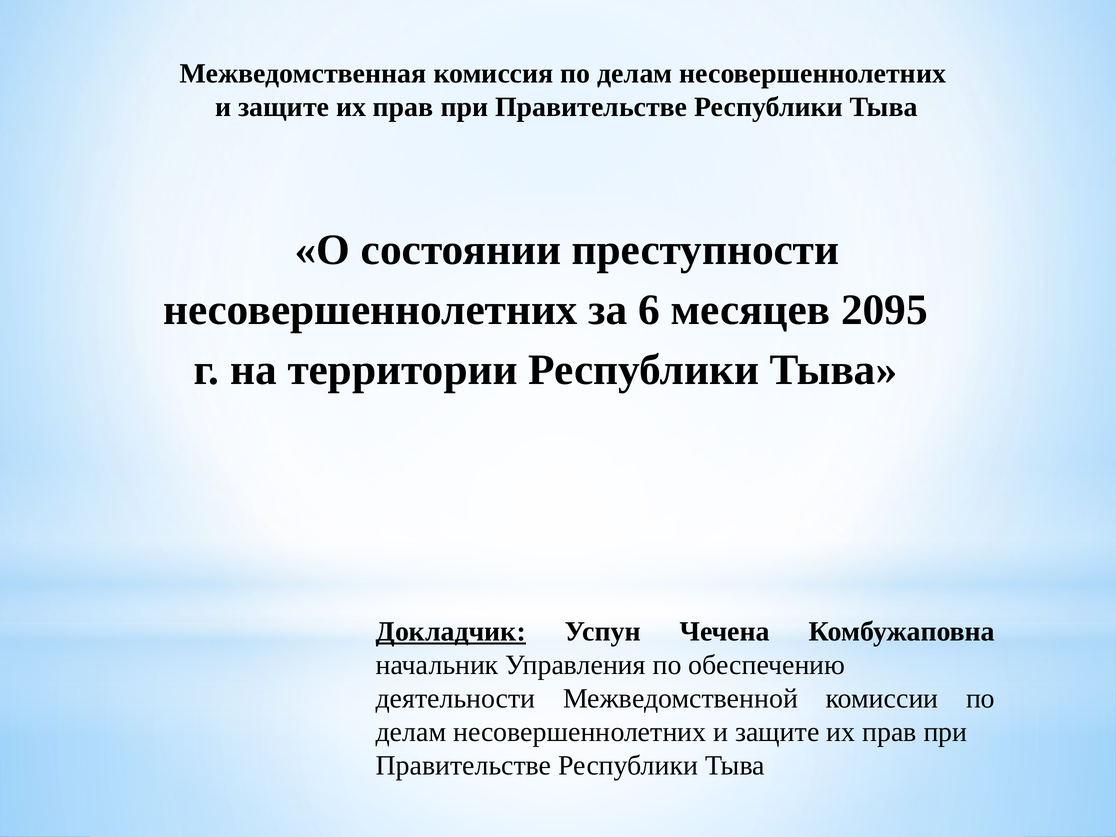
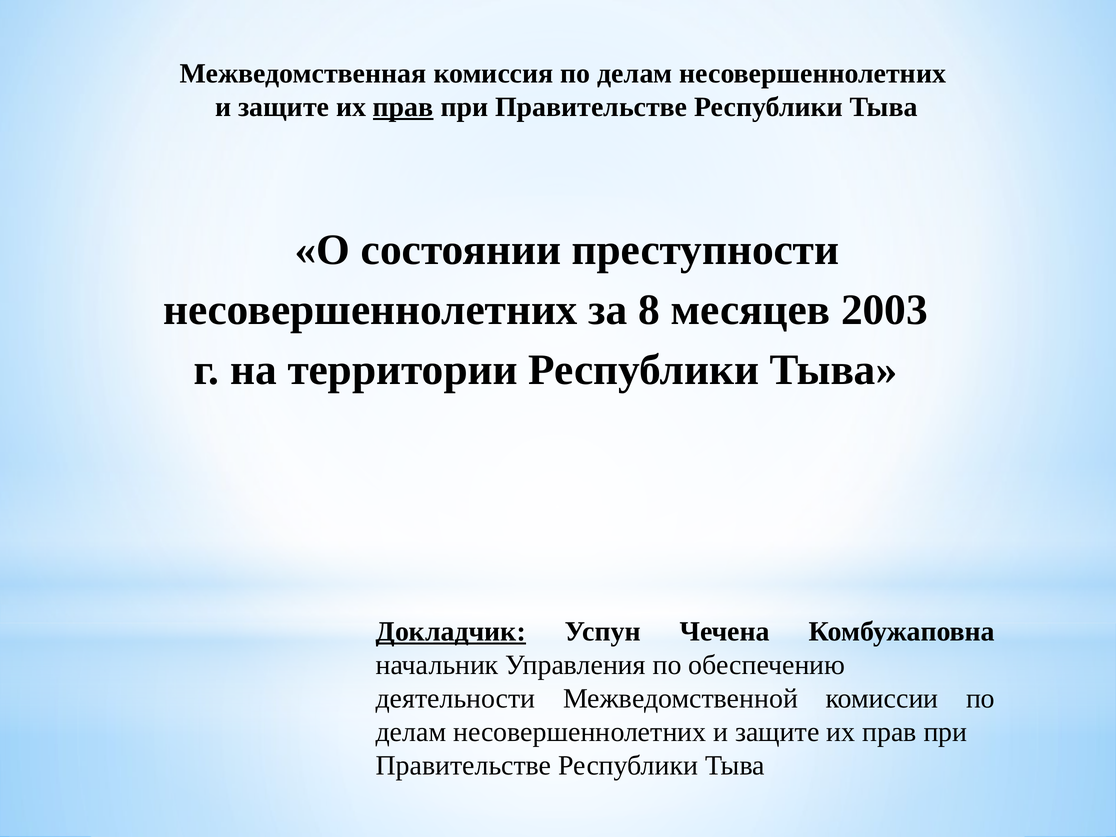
прав at (403, 107) underline: none -> present
6: 6 -> 8
2095: 2095 -> 2003
